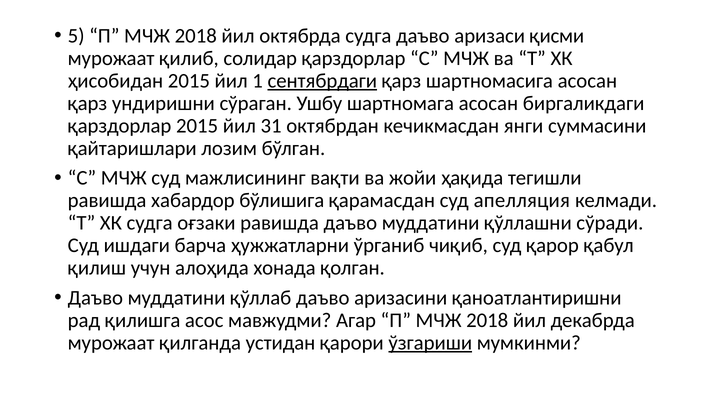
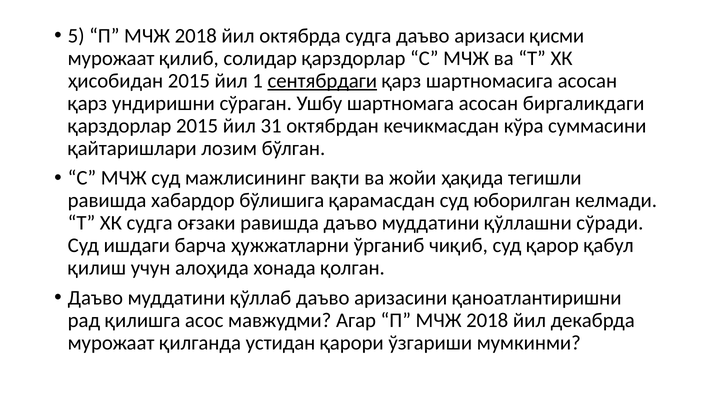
янги: янги -> кўра
апелляция: апелляция -> юборилган
ўзгариши underline: present -> none
